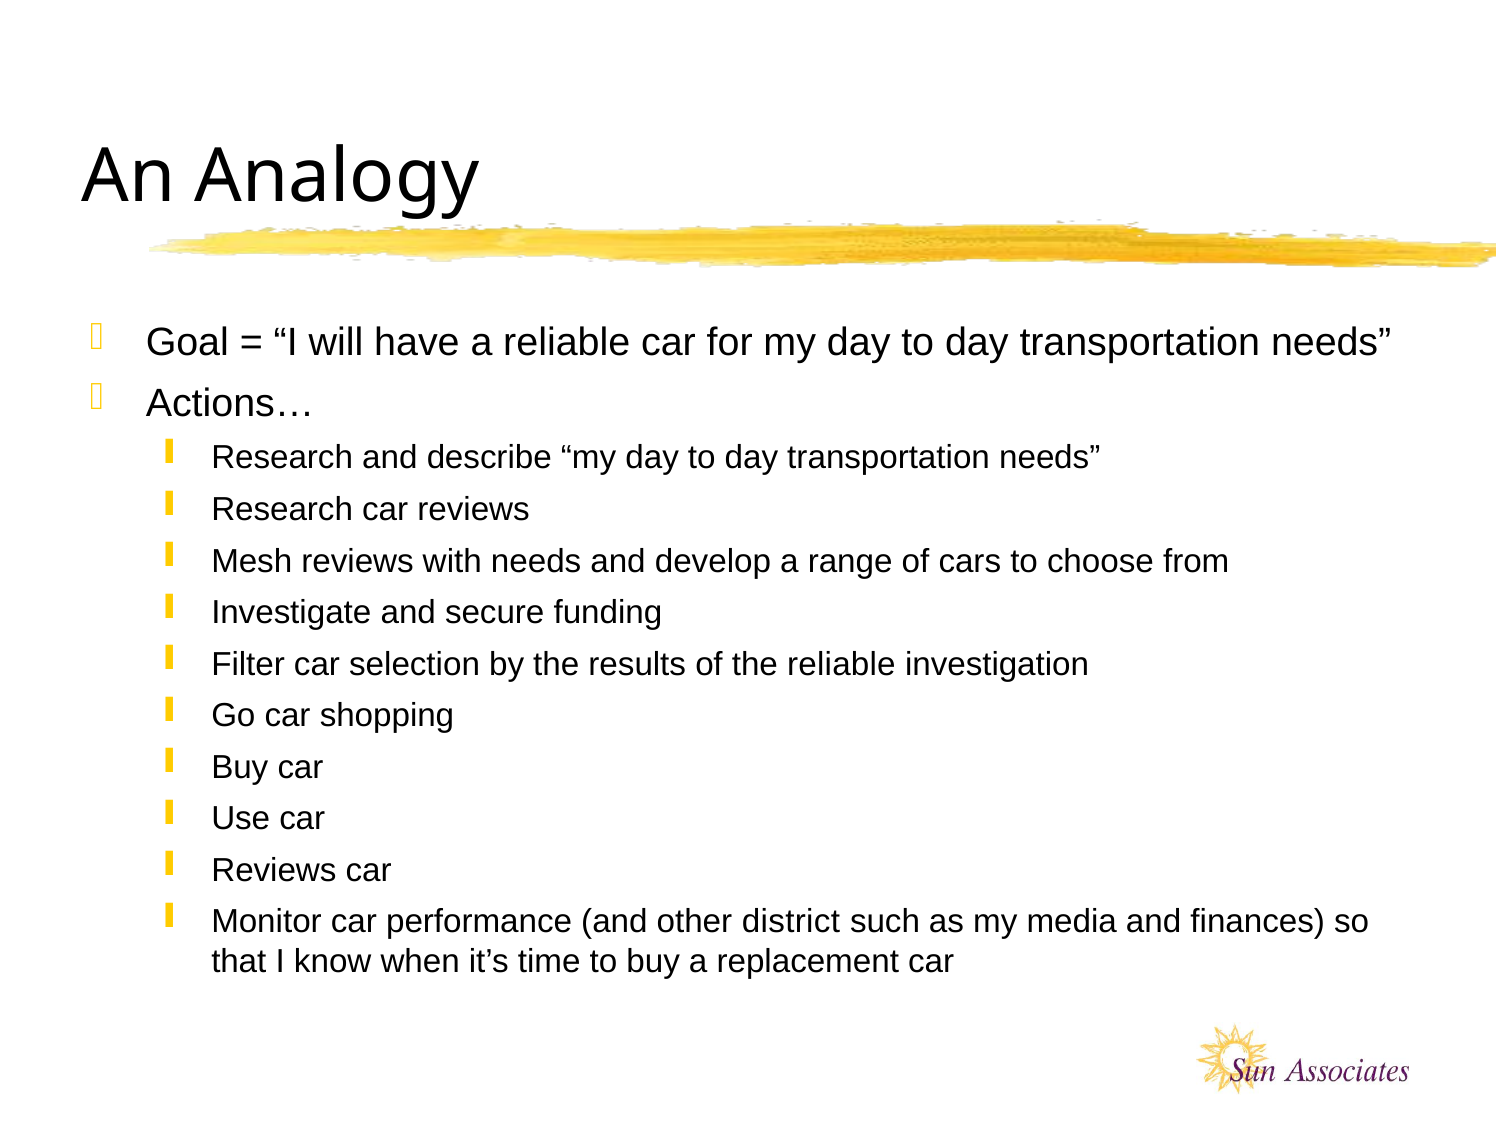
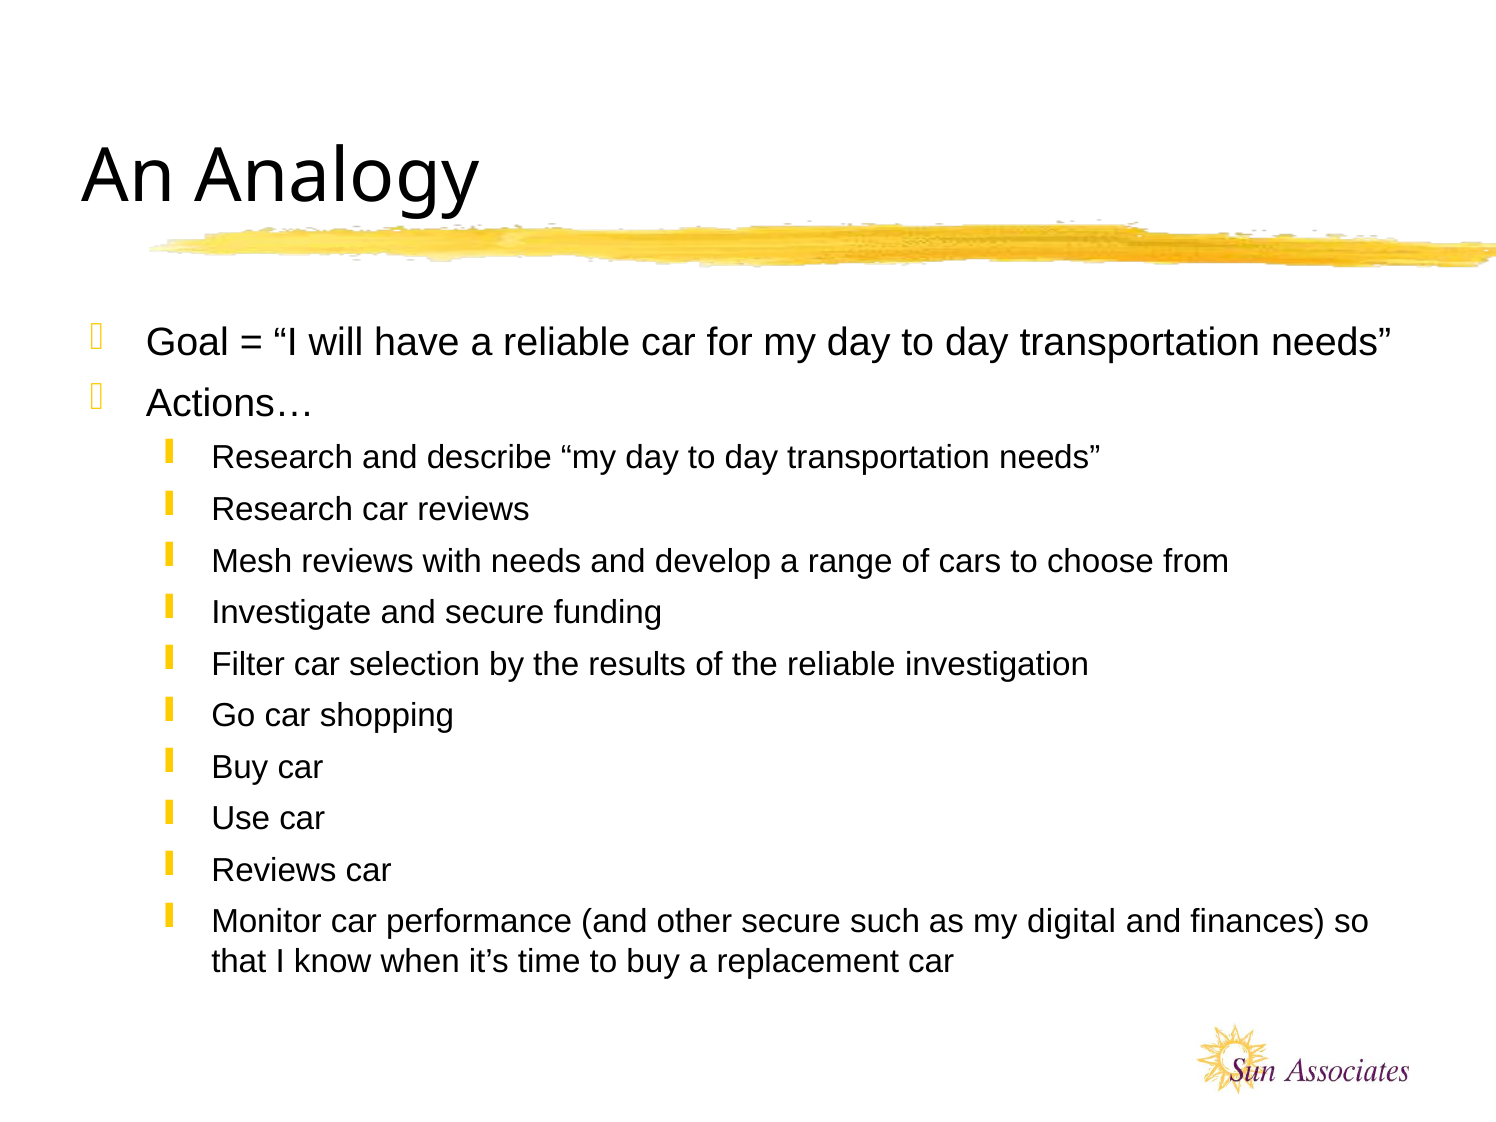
other district: district -> secure
media: media -> digital
